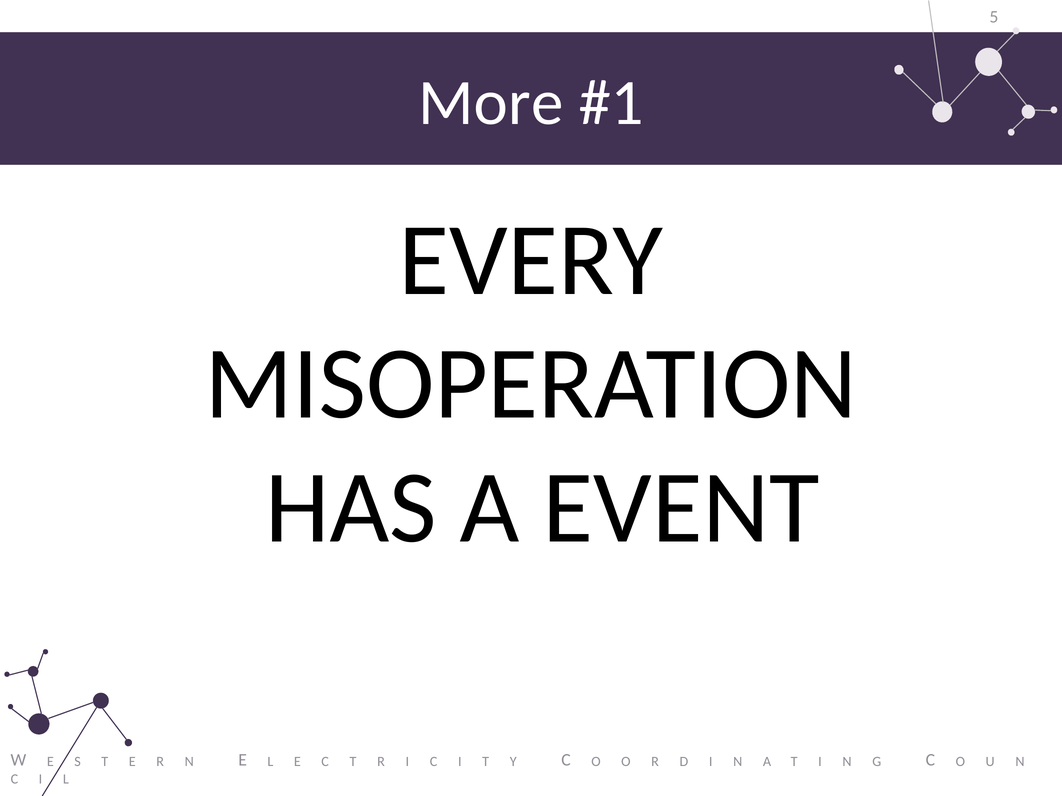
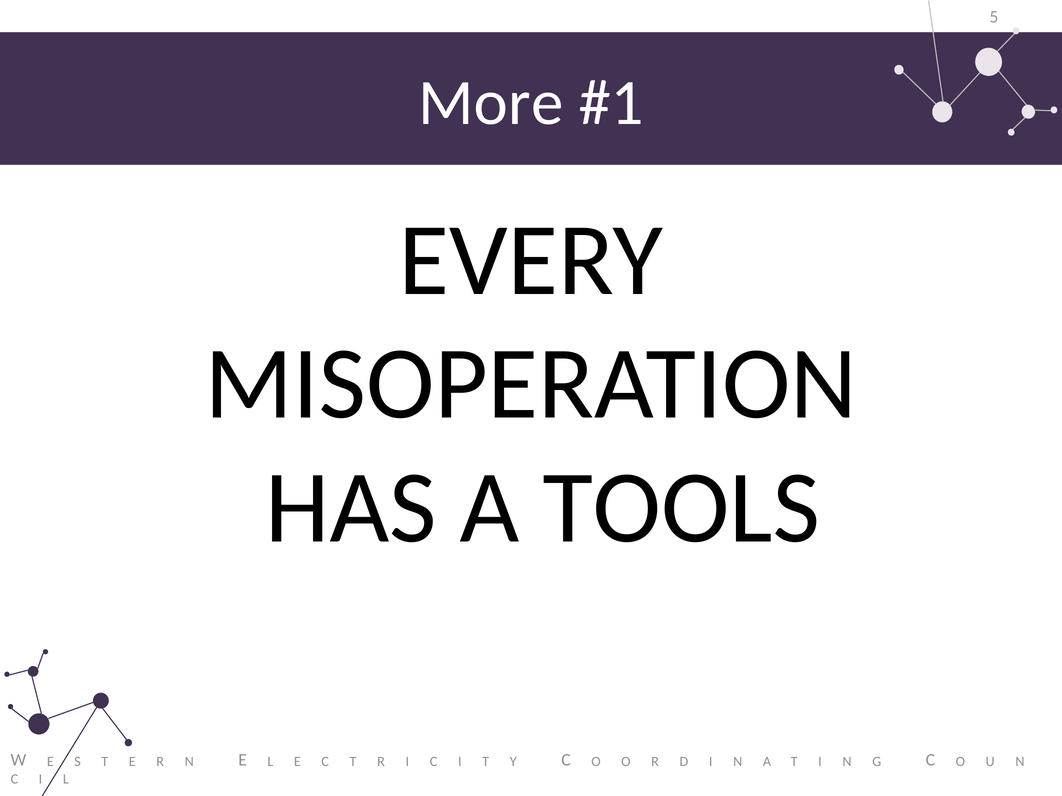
EVENT: EVENT -> TOOLS
